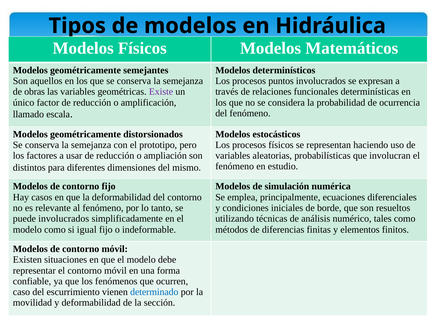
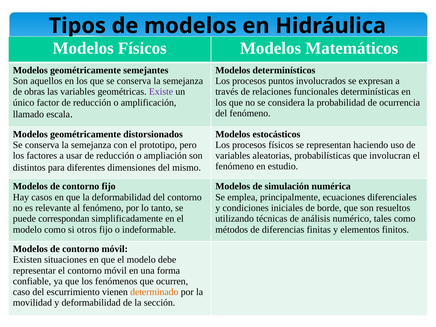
puede involucrados: involucrados -> correspondan
igual: igual -> otros
determinado colour: blue -> orange
